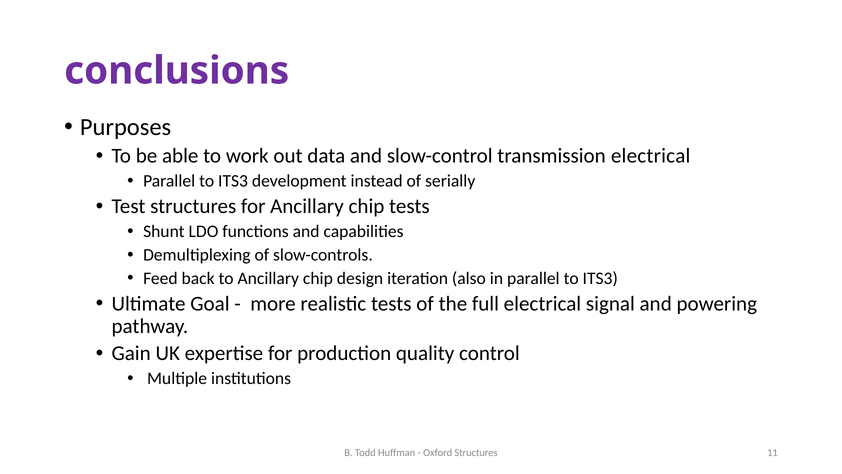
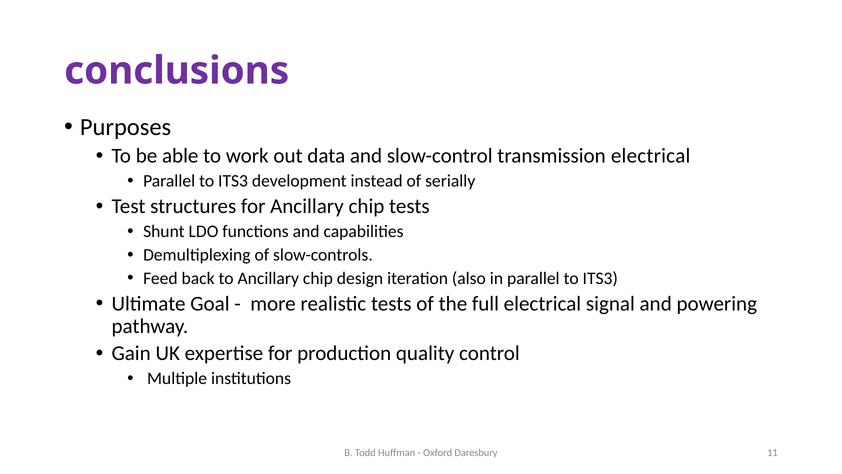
Oxford Structures: Structures -> Daresbury
